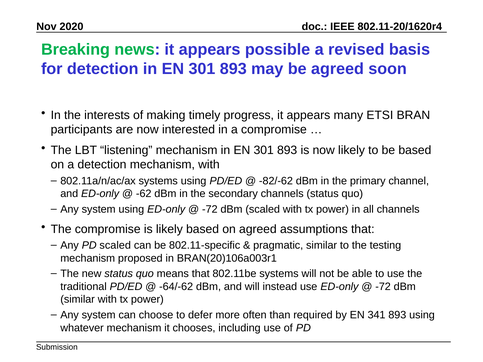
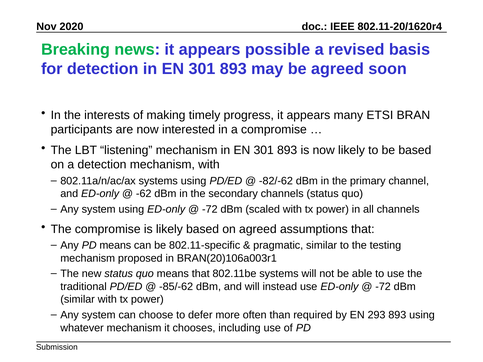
PD scaled: scaled -> means
-64/-62: -64/-62 -> -85/-62
341: 341 -> 293
